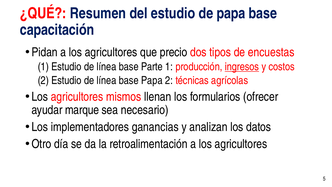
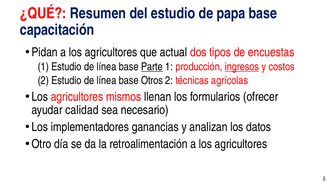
precio: precio -> actual
Parte underline: none -> present
base Papa: Papa -> Otros
marque: marque -> calidad
